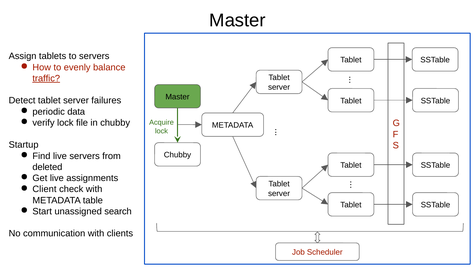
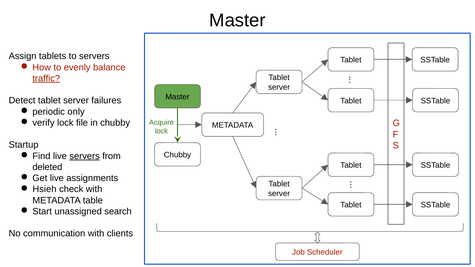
data: data -> only
servers at (85, 156) underline: none -> present
Client: Client -> Hsieh
